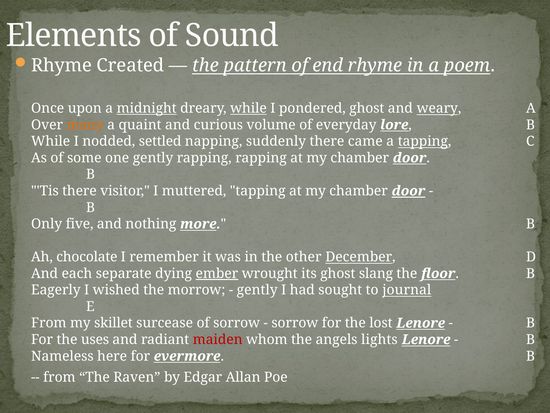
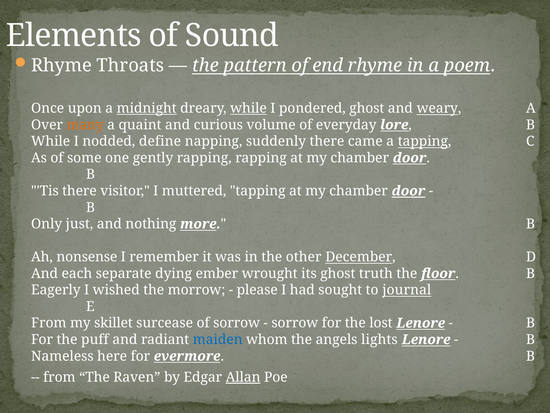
Created: Created -> Throats
settled: settled -> define
five: five -> just
chocolate: chocolate -> nonsense
ember underline: present -> none
slang: slang -> truth
gently at (257, 290): gently -> please
uses: uses -> puff
maiden colour: red -> blue
Allan underline: none -> present
